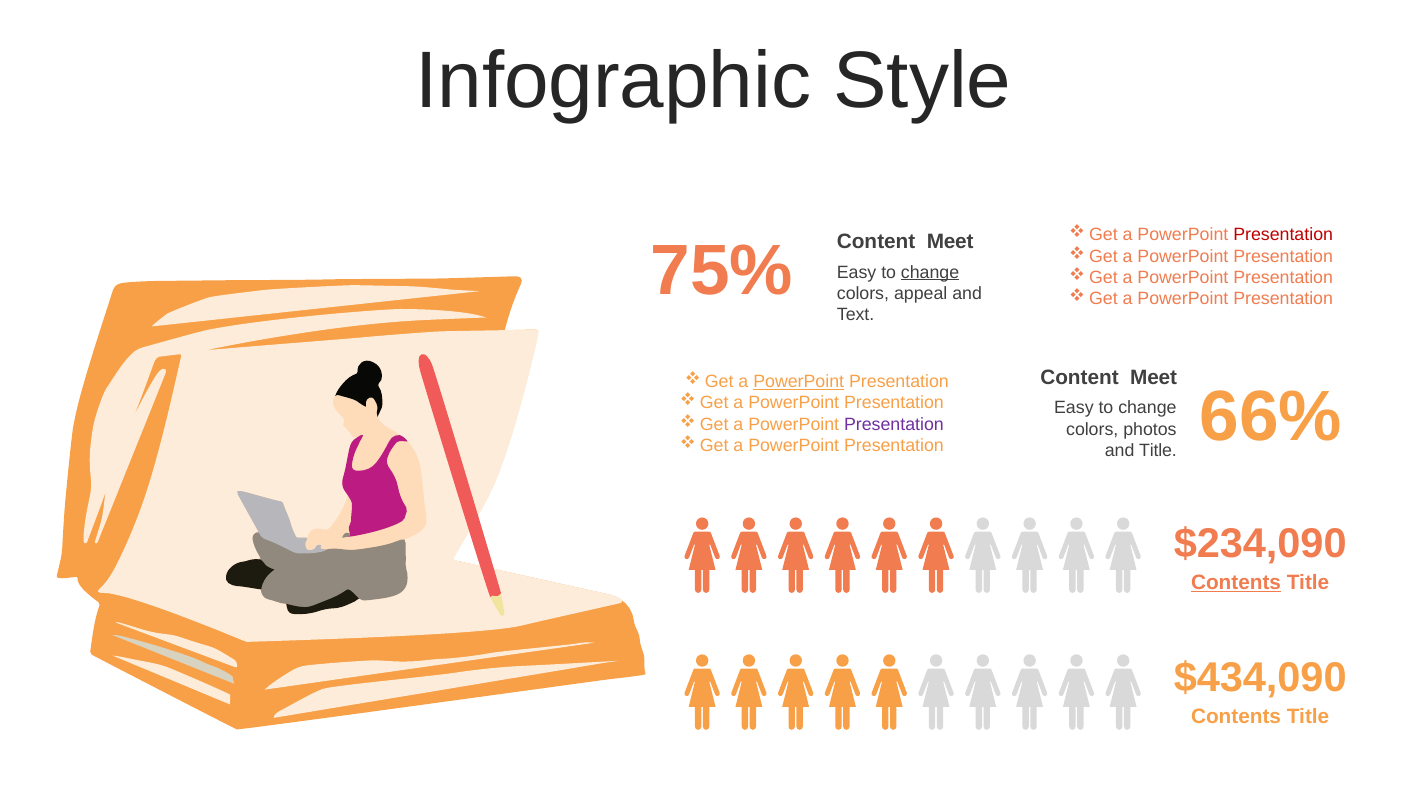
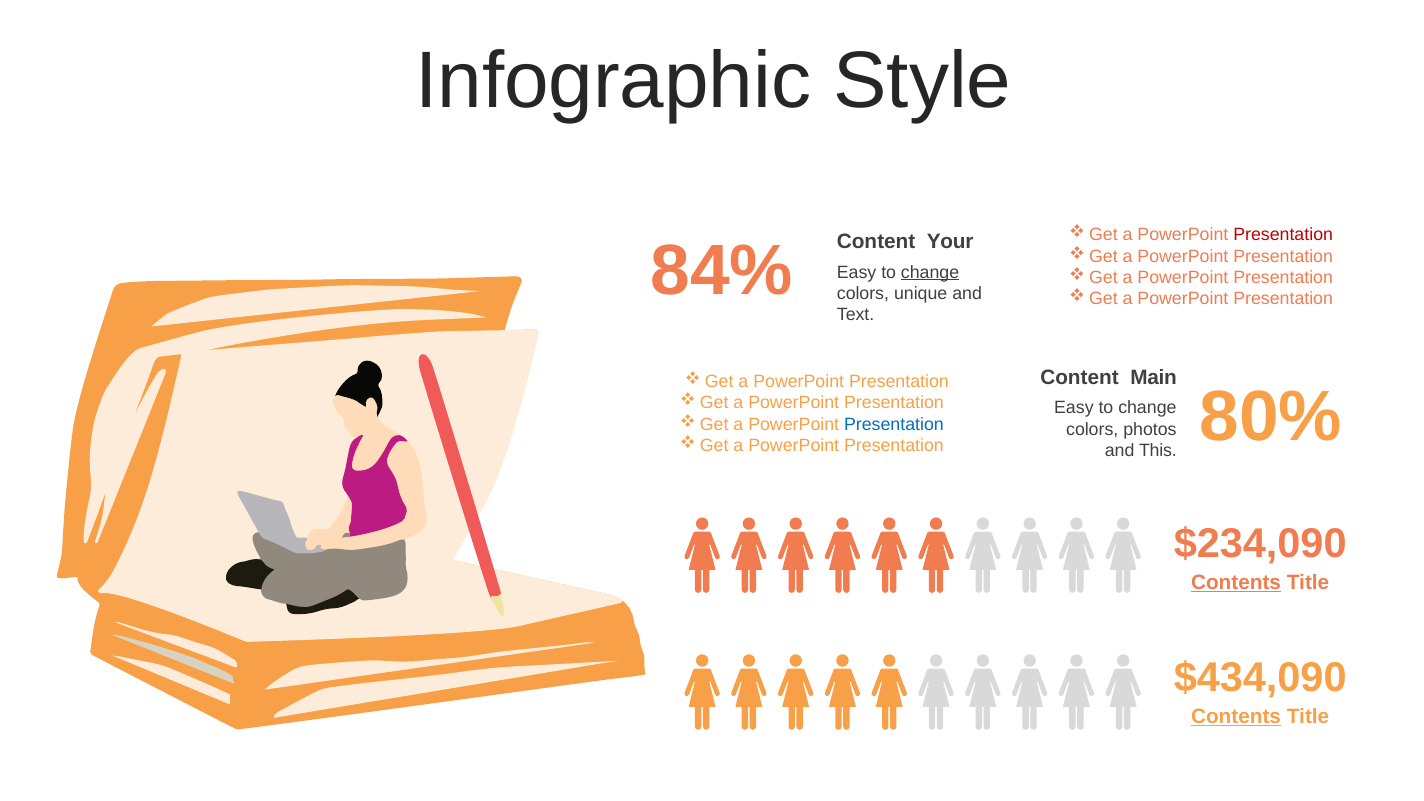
75%: 75% -> 84%
Meet at (950, 242): Meet -> Your
appeal: appeal -> unique
Meet at (1154, 377): Meet -> Main
PowerPoint at (799, 381) underline: present -> none
66%: 66% -> 80%
Presentation at (894, 424) colour: purple -> blue
and Title: Title -> This
Contents at (1236, 717) underline: none -> present
